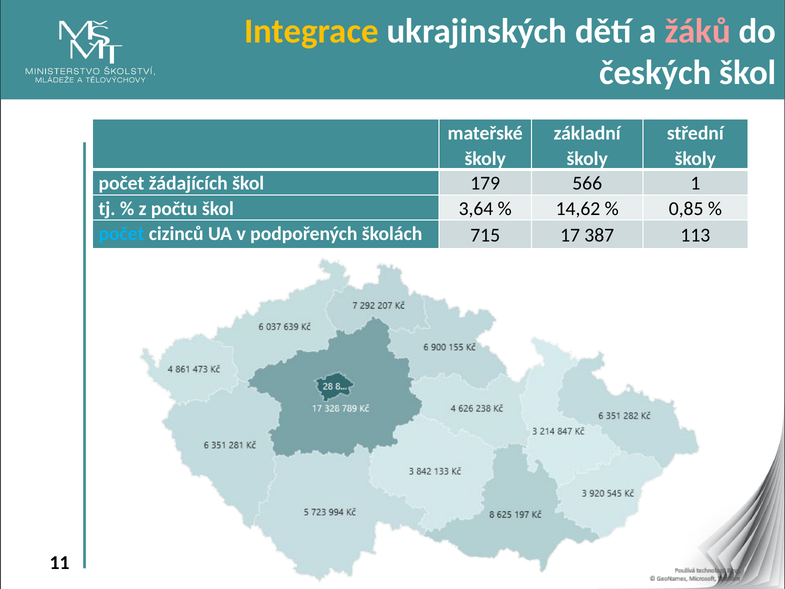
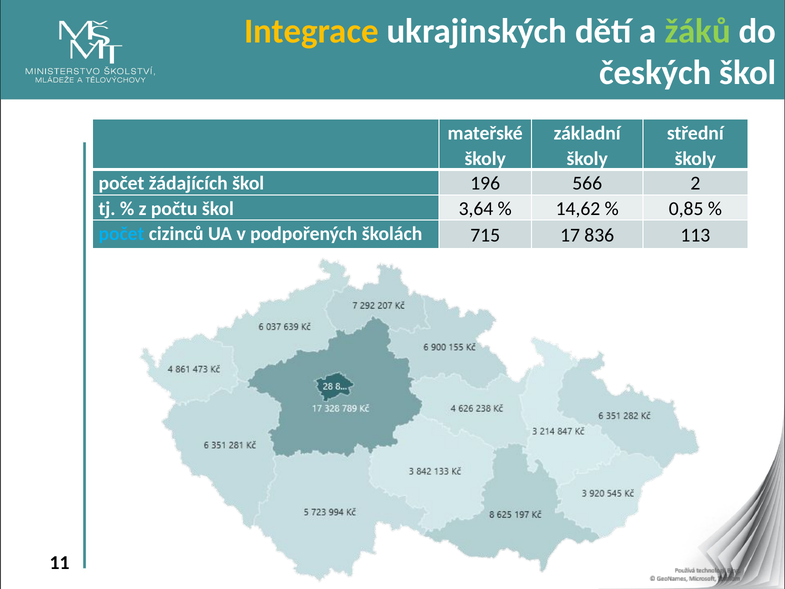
žáků colour: pink -> light green
179: 179 -> 196
1: 1 -> 2
387: 387 -> 836
